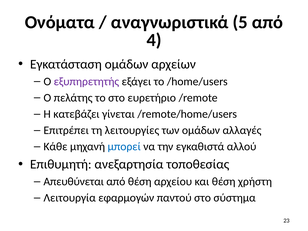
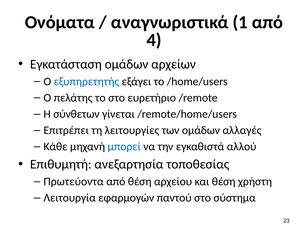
5: 5 -> 1
εξυπηρετητής colour: purple -> blue
κατεβάζει: κατεβάζει -> σύνθετων
Απευθύνεται: Απευθύνεται -> Πρωτεύοντα
